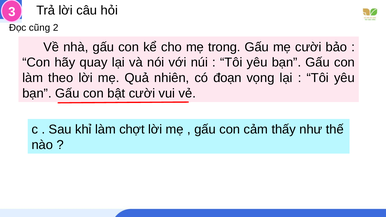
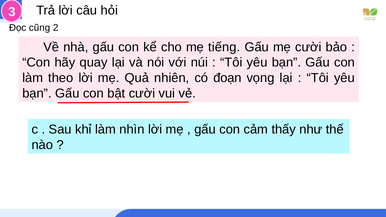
trong: trong -> tiếng
chợt: chợt -> nhìn
